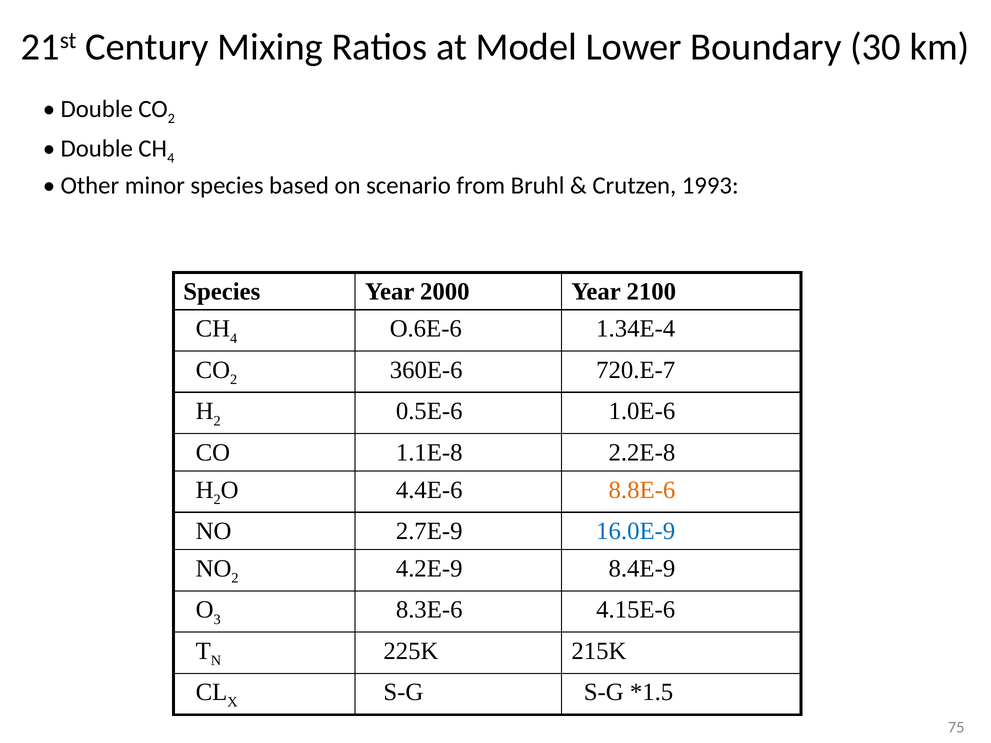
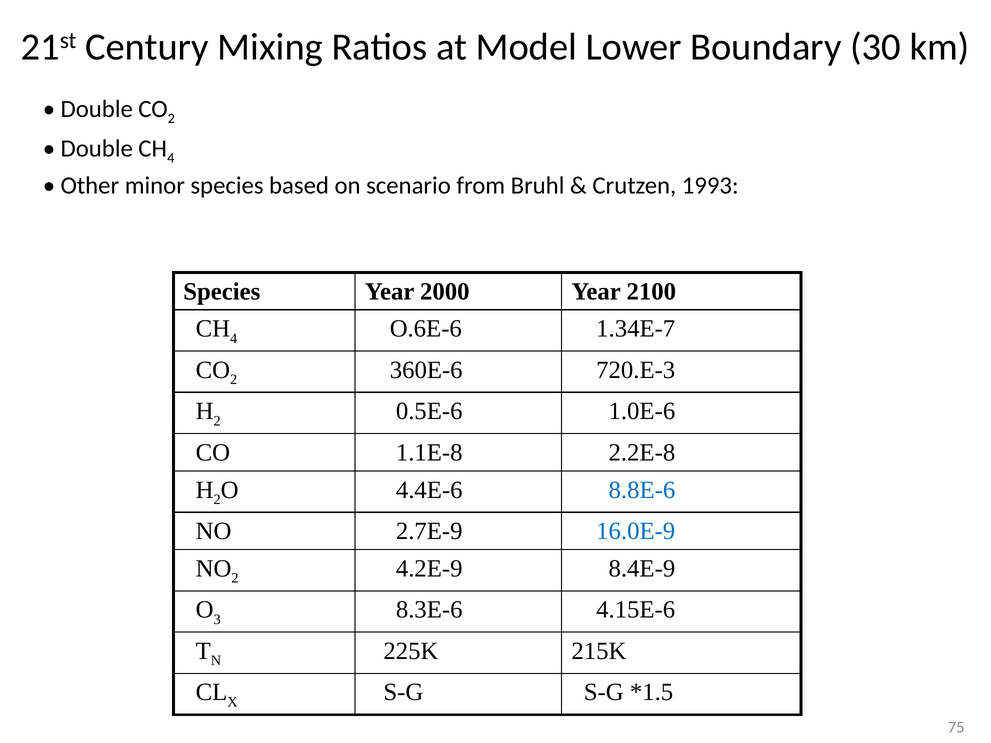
1.34E-4: 1.34E-4 -> 1.34E-7
720.E-7: 720.E-7 -> 720.E-3
8.8E-6 colour: orange -> blue
